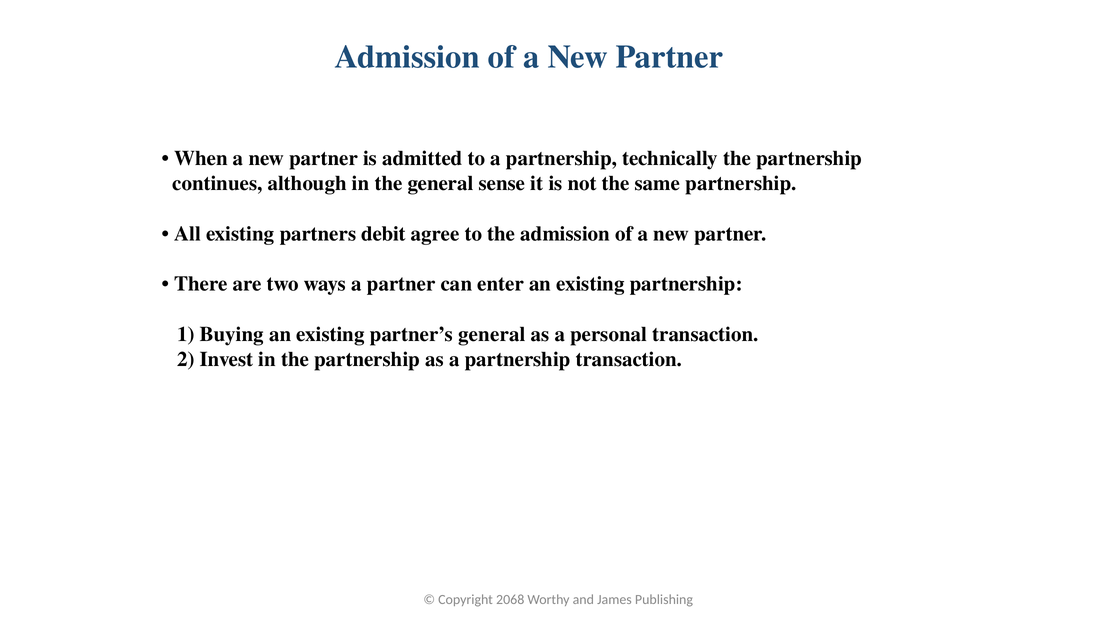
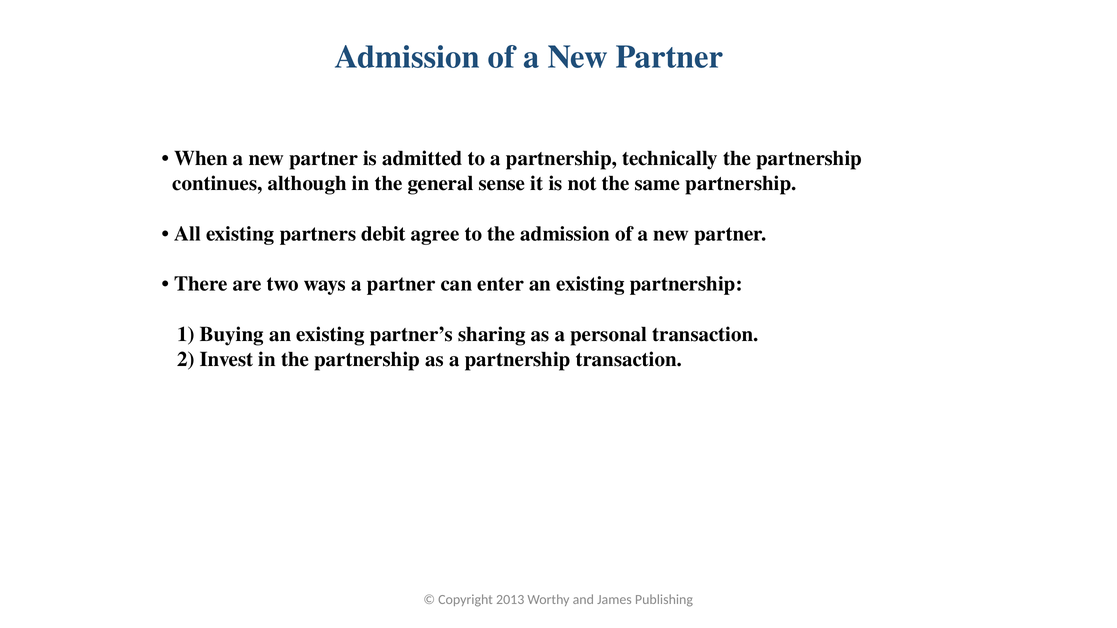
partner’s general: general -> sharing
2068: 2068 -> 2013
